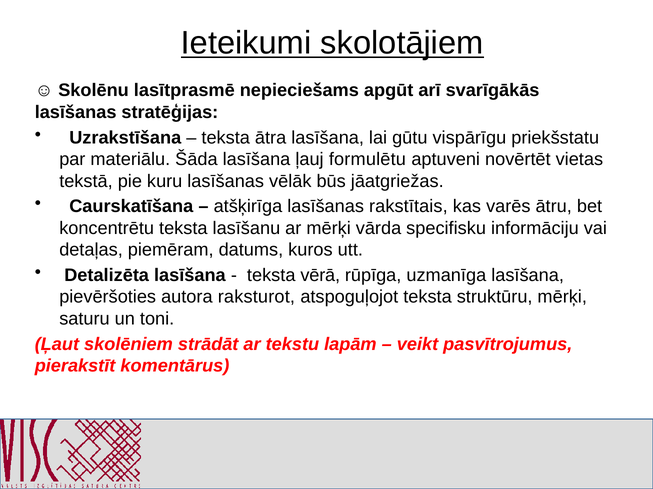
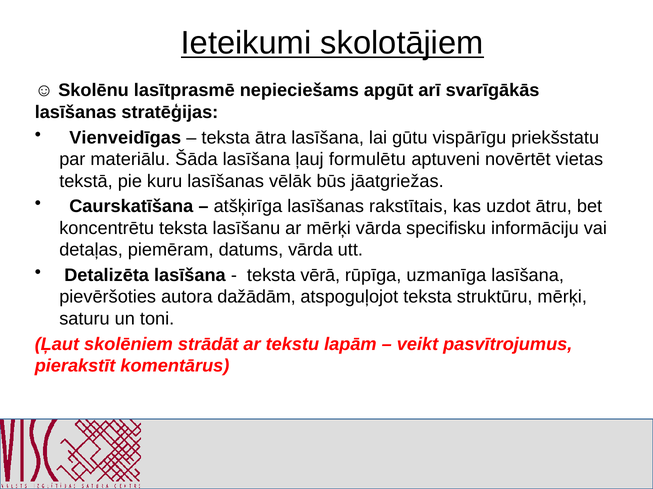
Uzrakstīšana: Uzrakstīšana -> Vienveidīgas
varēs: varēs -> uzdot
datums kuros: kuros -> vārda
raksturot: raksturot -> dažādām
